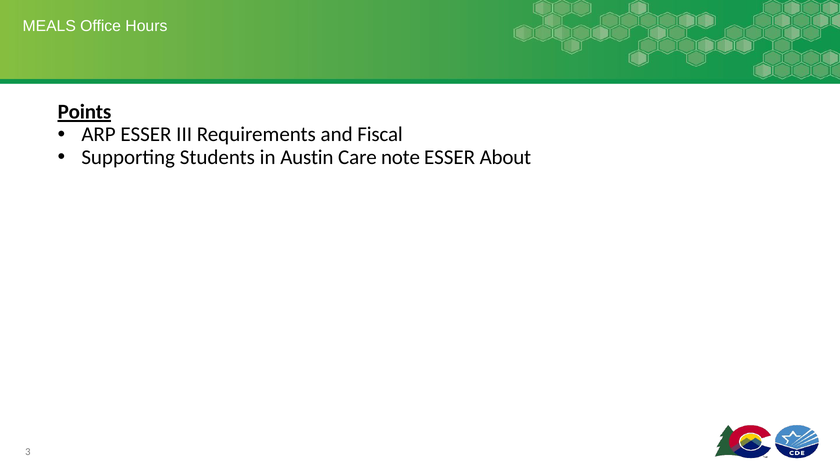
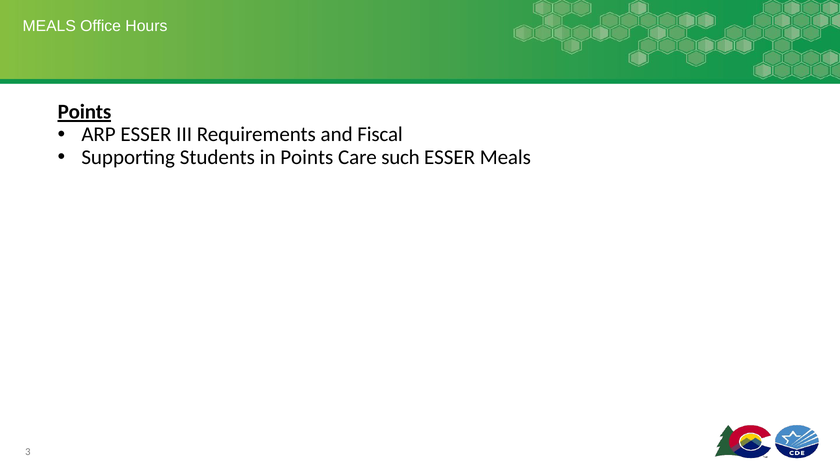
in Austin: Austin -> Points
note: note -> such
ESSER About: About -> Meals
